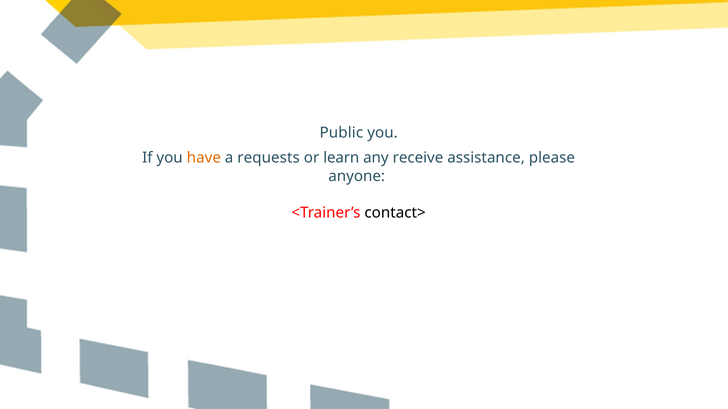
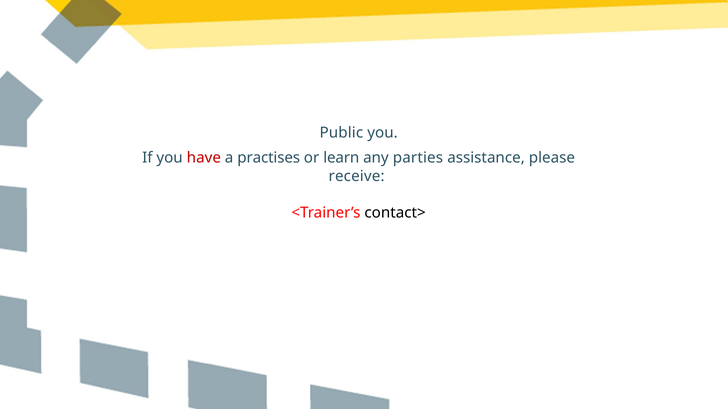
have colour: orange -> red
requests: requests -> practises
receive: receive -> parties
anyone: anyone -> receive
